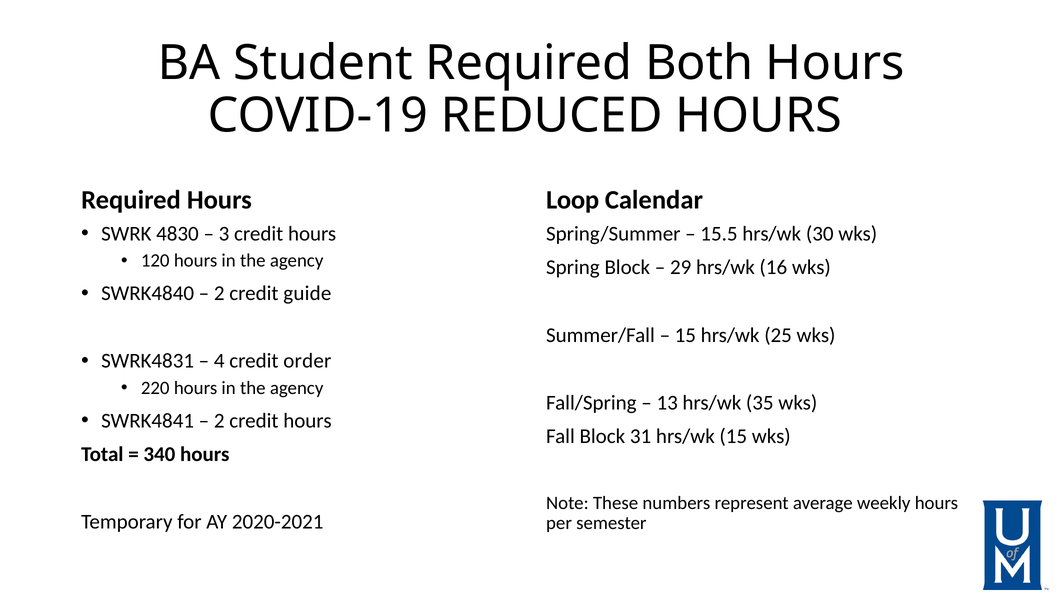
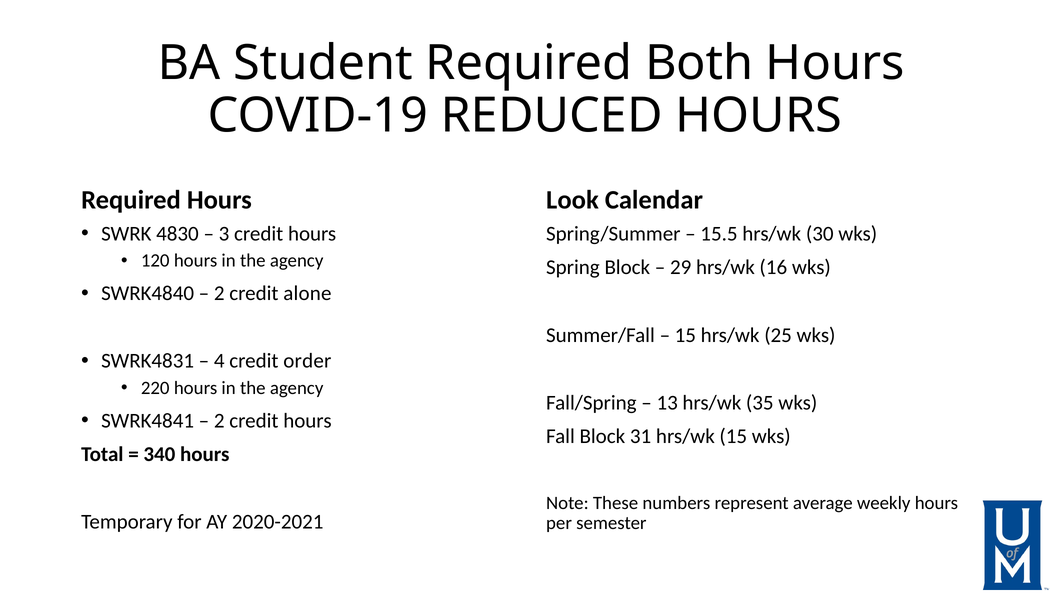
Loop: Loop -> Look
guide: guide -> alone
